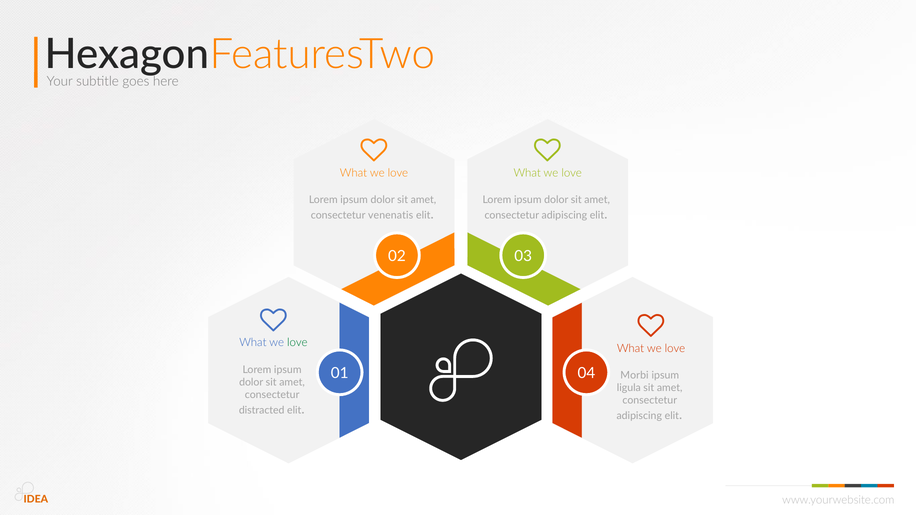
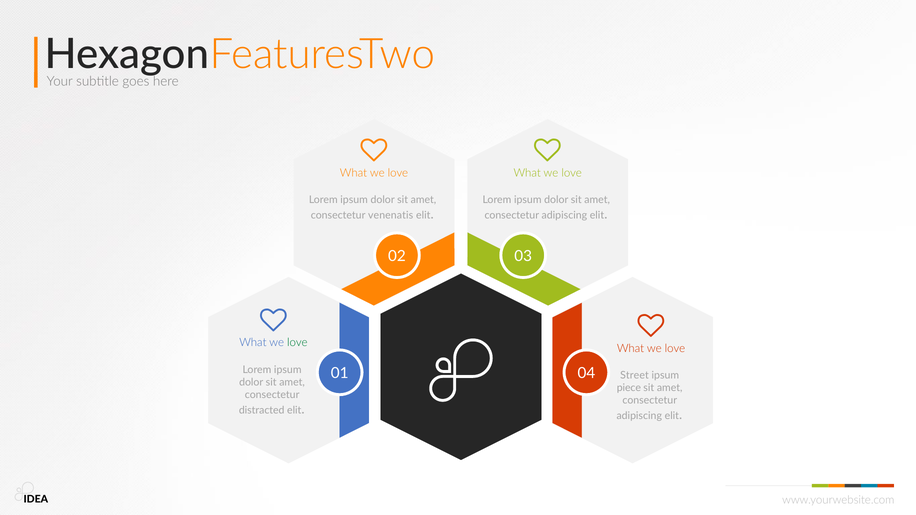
Morbi: Morbi -> Street
ligula: ligula -> piece
IDEA colour: orange -> black
